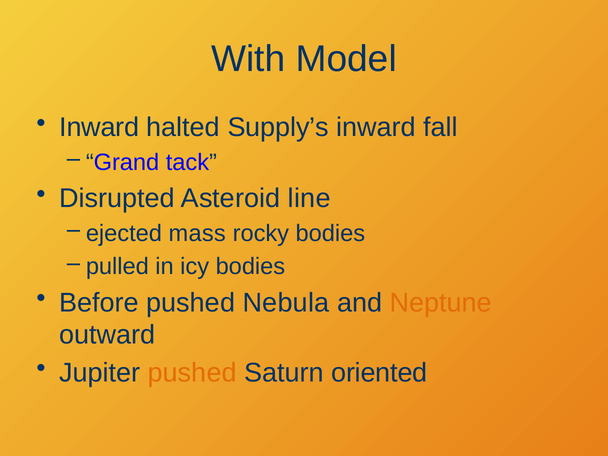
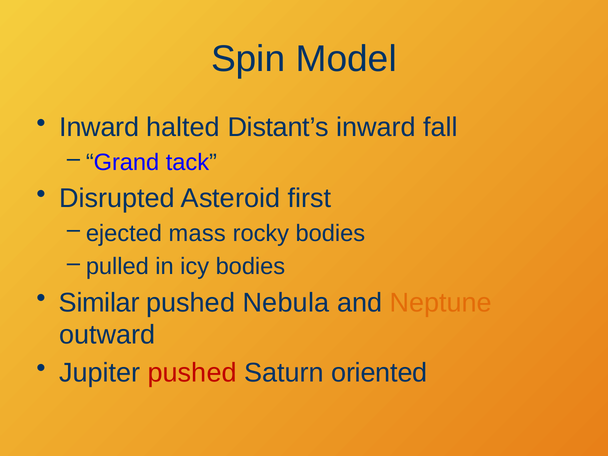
With: With -> Spin
Supply’s: Supply’s -> Distant’s
line: line -> first
Before: Before -> Similar
pushed at (192, 373) colour: orange -> red
